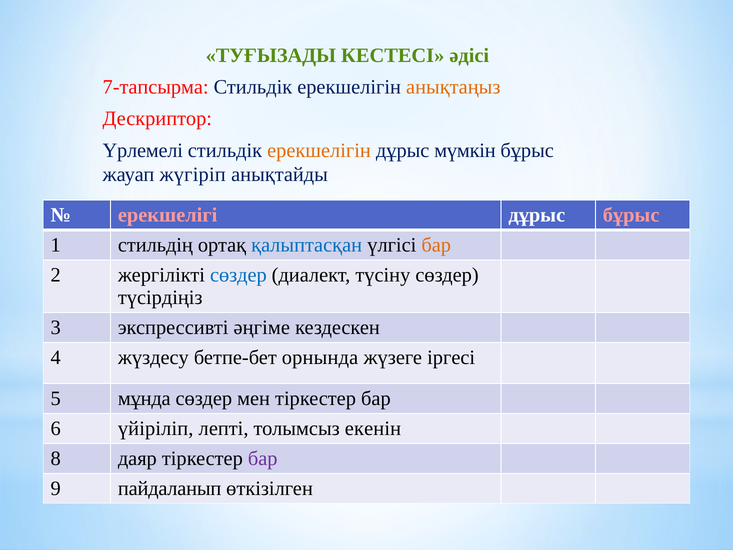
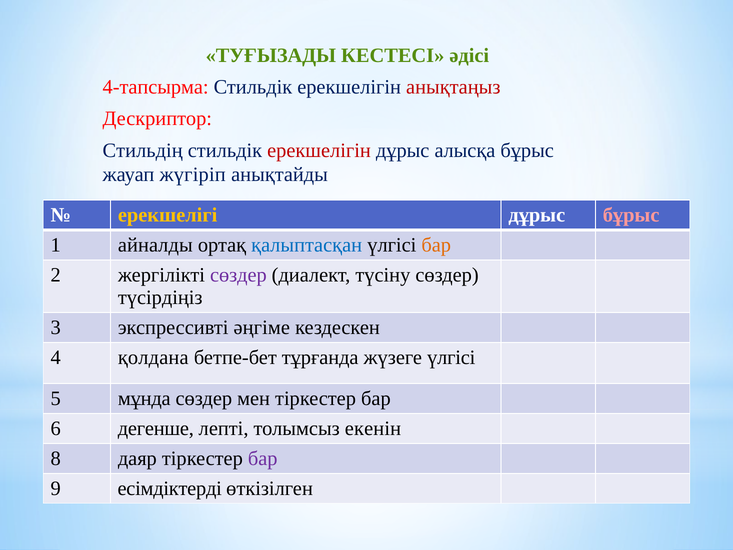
7-тапсырма: 7-тапсырма -> 4-тапсырма
анықтаңыз colour: orange -> red
Үрлемелі: Үрлемелі -> Стильдің
ерекшелігін at (319, 150) colour: orange -> red
мүмкін: мүмкін -> алысқа
ерекшелігі colour: pink -> yellow
стильдің: стильдің -> айналды
сөздер at (238, 275) colour: blue -> purple
жүздесу: жүздесу -> қолдана
орнында: орнында -> тұрғанда
жүзеге іргесі: іргесі -> үлгісі
үйіріліп: үйіріліп -> дегенше
пайдаланып: пайдаланып -> есімдіктерді
